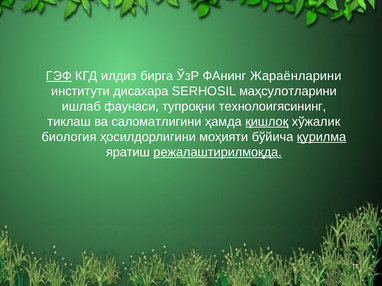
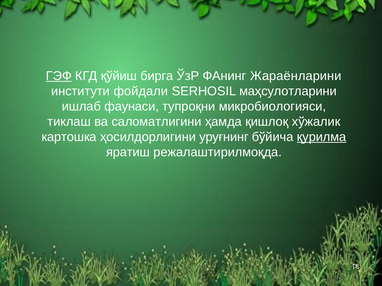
илдиз: илдиз -> қўйиш
дисахара: дисахара -> фойдали
технолоигясининг: технолоигясининг -> микробиологияси
қишлоқ underline: present -> none
биология: биология -> картошка
моҳияти: моҳияти -> уруғнинг
режалаштирилмоқда underline: present -> none
